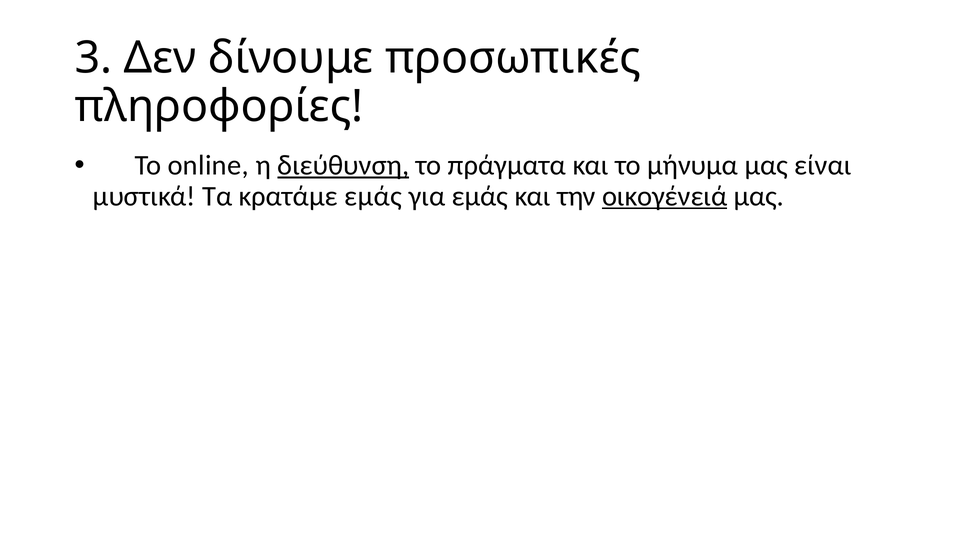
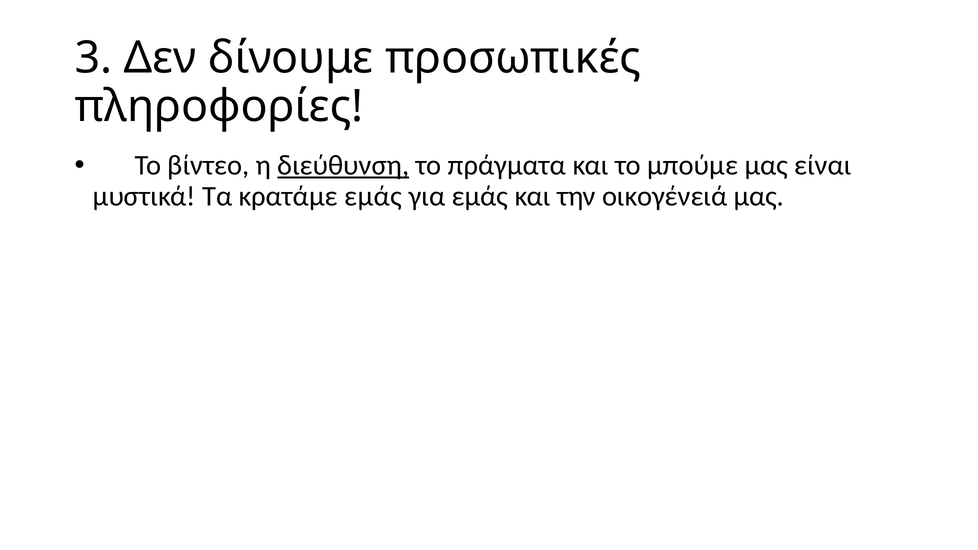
online: online -> βίντεο
μήνυμα: μήνυμα -> μπούμε
οικογένειά underline: present -> none
